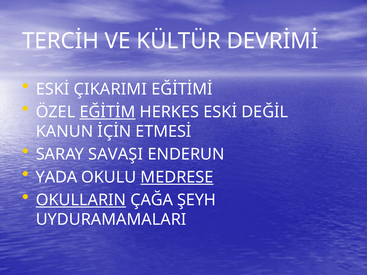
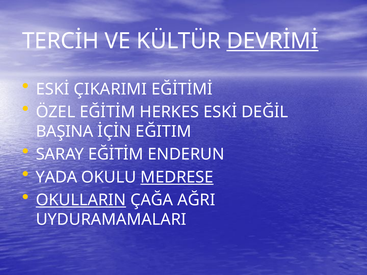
DEVRİMİ underline: none -> present
EĞİTİM at (107, 112) underline: present -> none
KANUN: KANUN -> BAŞINA
ETMESİ: ETMESİ -> EĞITIM
SARAY SAVAŞI: SAVAŞI -> EĞİTİM
ŞEYH: ŞEYH -> AĞRI
